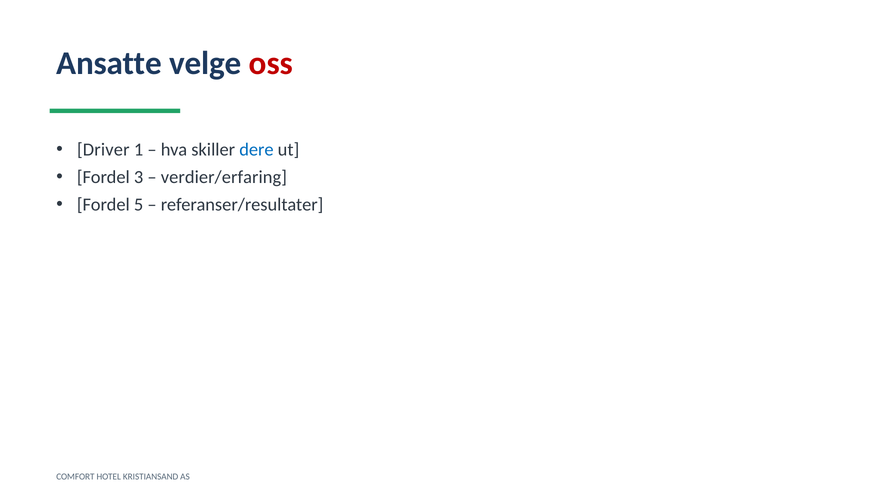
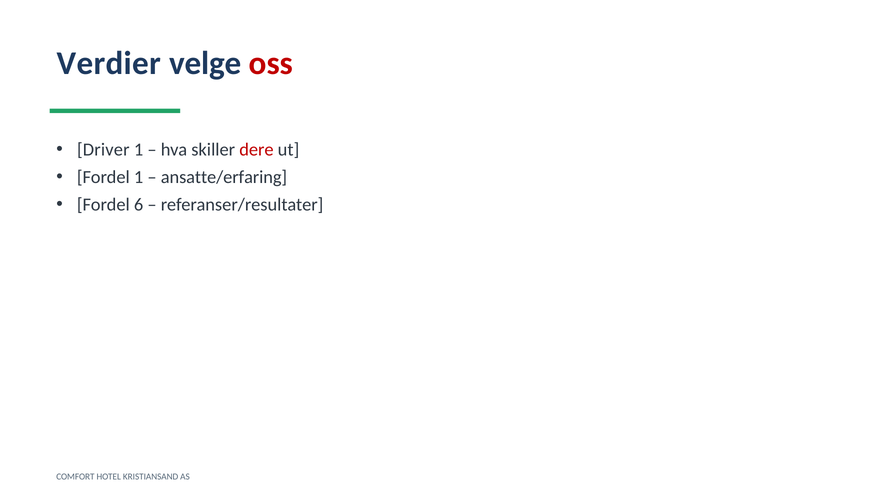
Ansatte: Ansatte -> Verdier
dere colour: blue -> red
Fordel 3: 3 -> 1
verdier/erfaring: verdier/erfaring -> ansatte/erfaring
5: 5 -> 6
